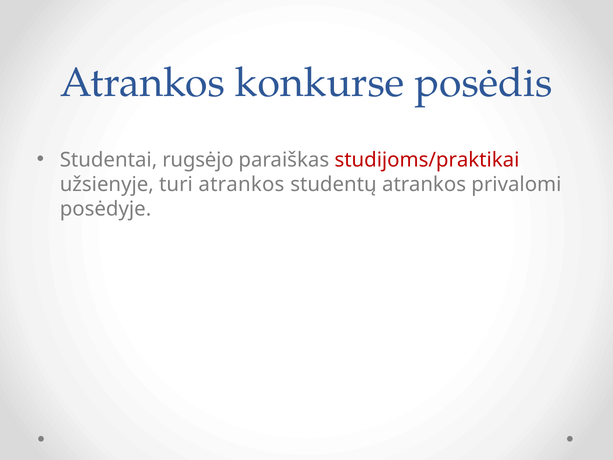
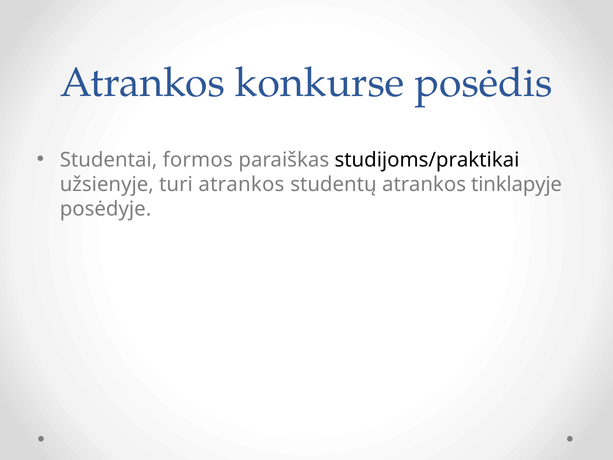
rugsėjo: rugsėjo -> formos
studijoms/praktikai colour: red -> black
privalomi: privalomi -> tinklapyje
